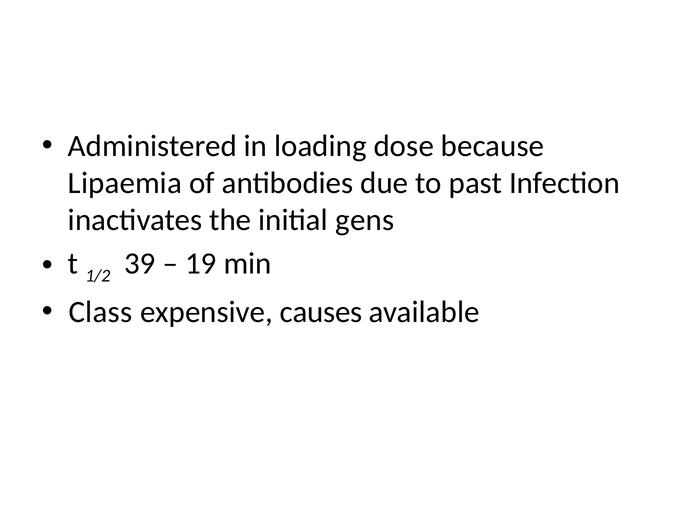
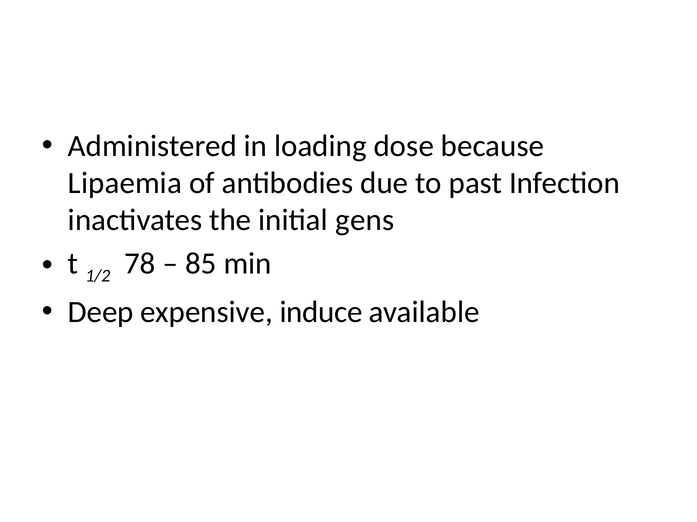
39: 39 -> 78
19: 19 -> 85
Class: Class -> Deep
causes: causes -> induce
